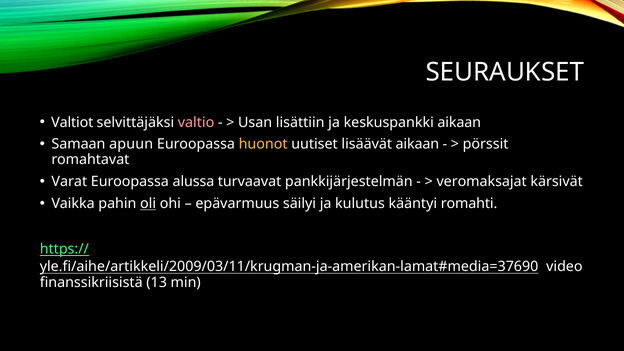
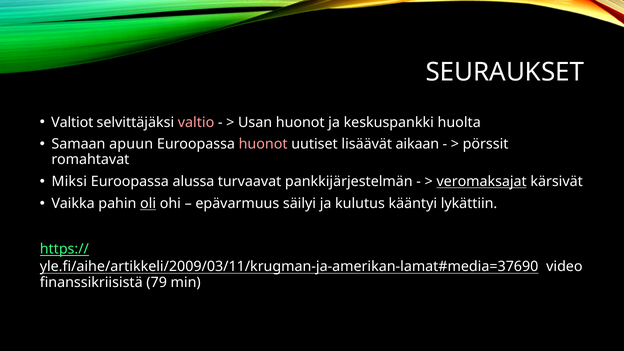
Usan lisättiin: lisättiin -> huonot
keskuspankki aikaan: aikaan -> huolta
huonot at (263, 144) colour: yellow -> pink
Varat: Varat -> Miksi
veromaksajat underline: none -> present
romahti: romahti -> lykättiin
13: 13 -> 79
